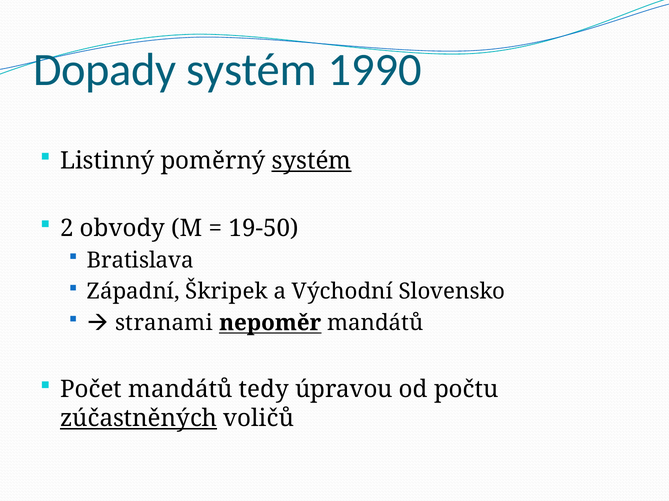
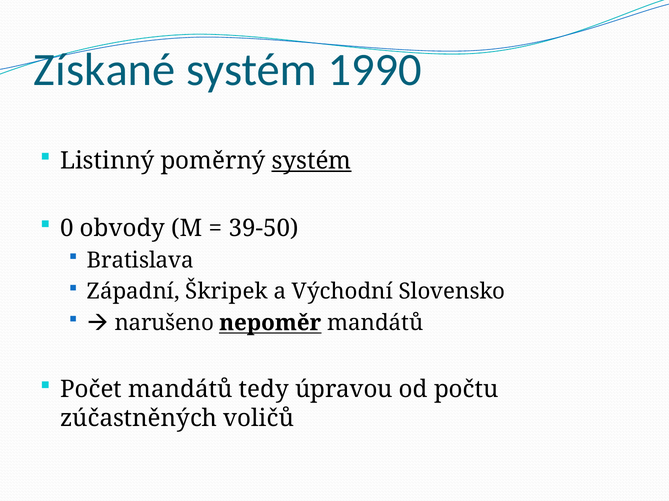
Dopady: Dopady -> Získané
2: 2 -> 0
19-50: 19-50 -> 39-50
stranami: stranami -> narušeno
zúčastněných underline: present -> none
